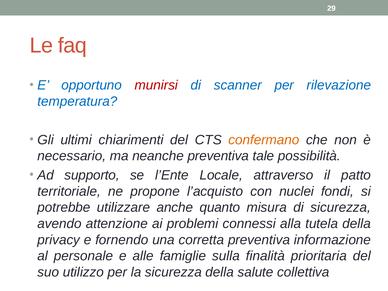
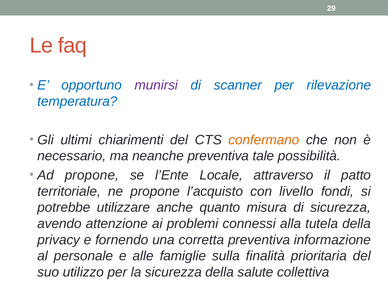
munirsi colour: red -> purple
Ad supporto: supporto -> propone
nuclei: nuclei -> livello
